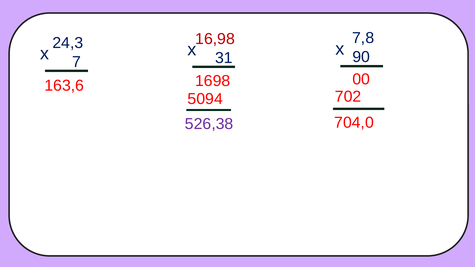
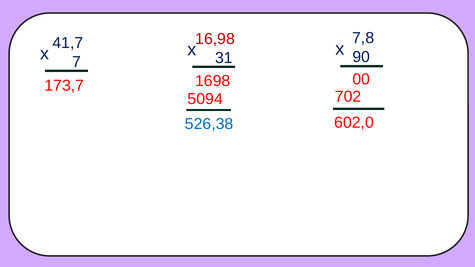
24,3: 24,3 -> 41,7
163,6: 163,6 -> 173,7
704,0: 704,0 -> 602,0
526,38 colour: purple -> blue
